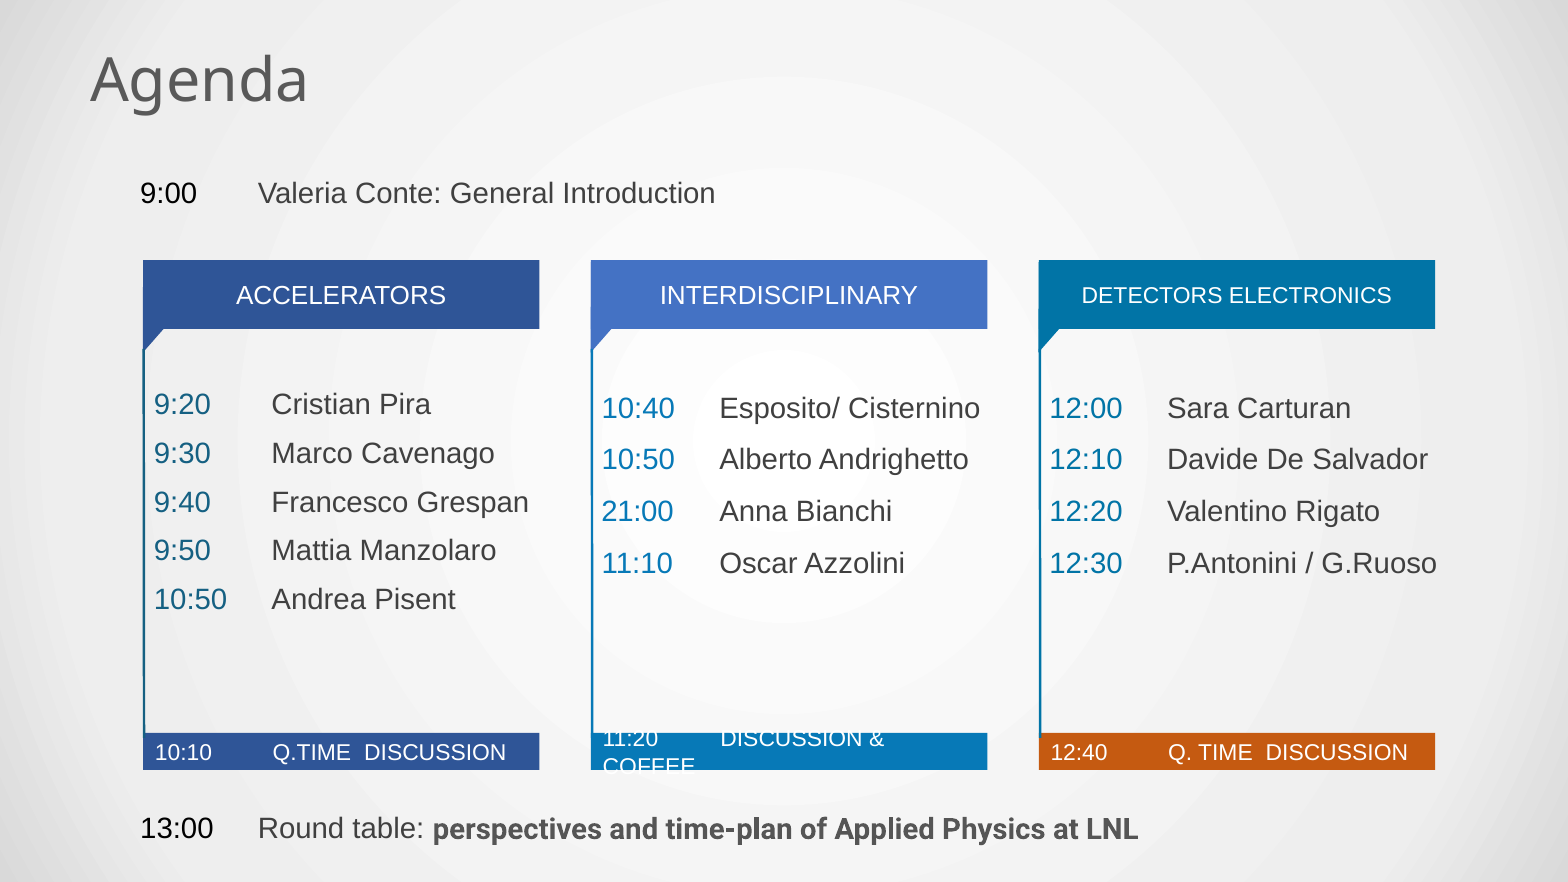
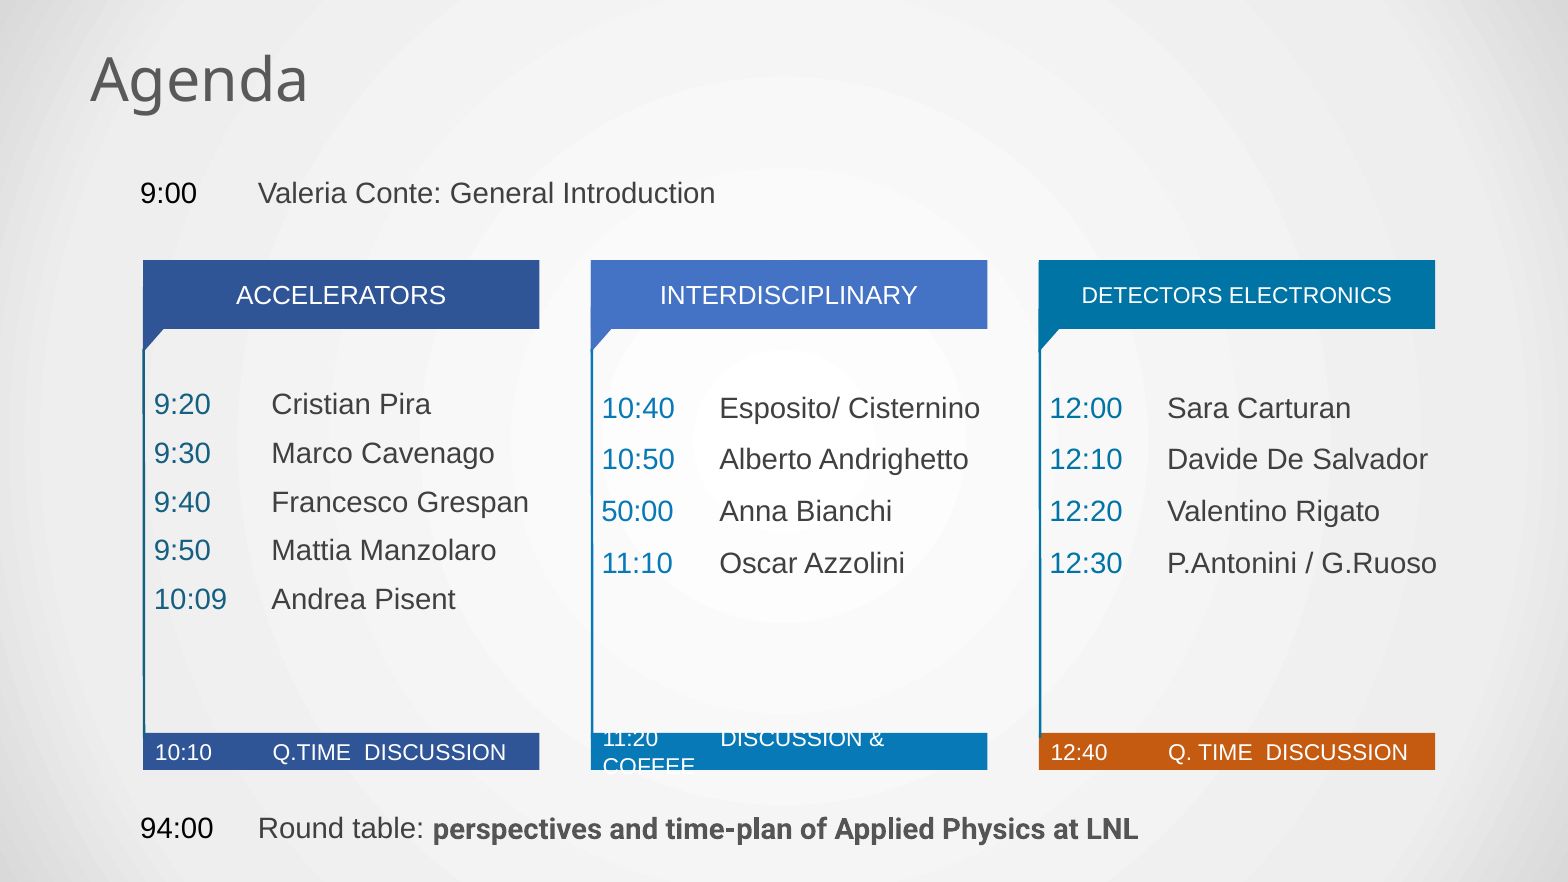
21:00: 21:00 -> 50:00
10:50 at (191, 600): 10:50 -> 10:09
13:00: 13:00 -> 94:00
